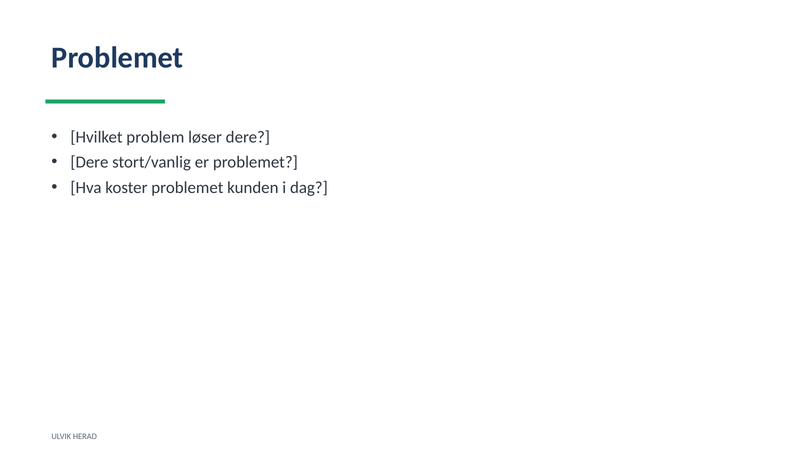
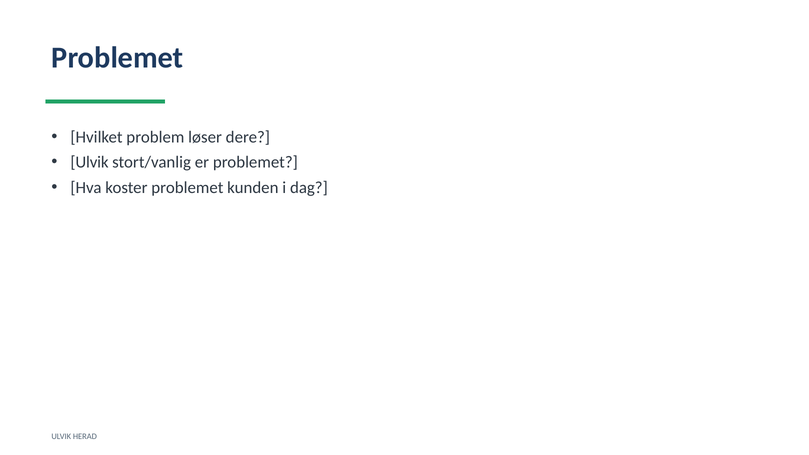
Dere at (89, 162): Dere -> Ulvik
